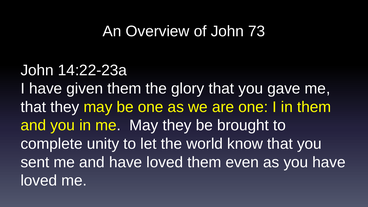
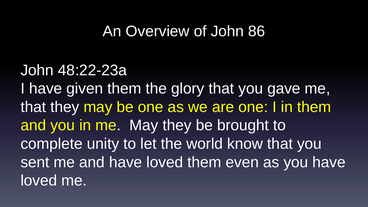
73: 73 -> 86
14:22-23a: 14:22-23a -> 48:22-23a
